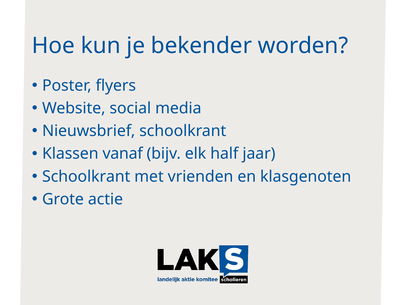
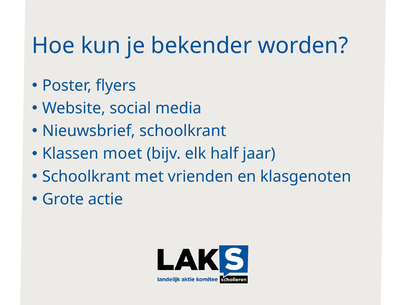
vanaf: vanaf -> moet
